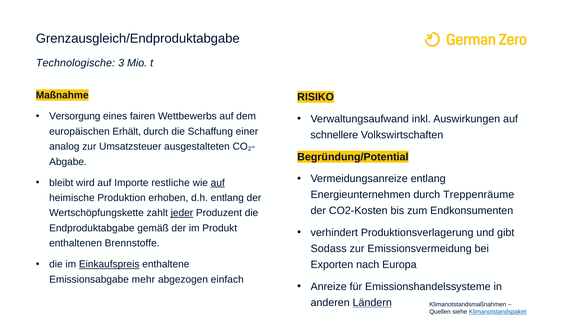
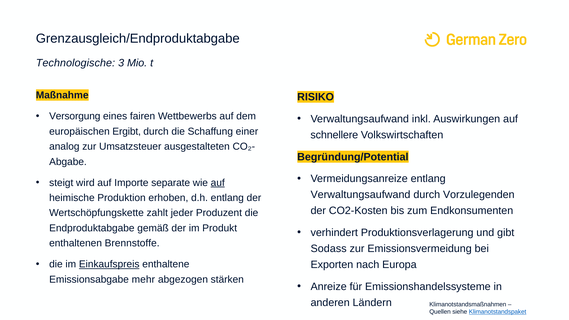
Erhält: Erhält -> Ergibt
bleibt: bleibt -> steigt
restliche: restliche -> separate
Energieunternehmen at (361, 195): Energieunternehmen -> Verwaltungsaufwand
Treppenräume: Treppenräume -> Vorzulegenden
jeder underline: present -> none
einfach: einfach -> stärken
Ländern underline: present -> none
